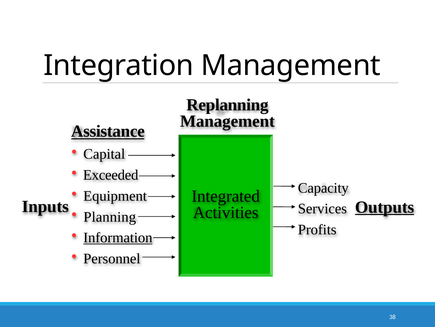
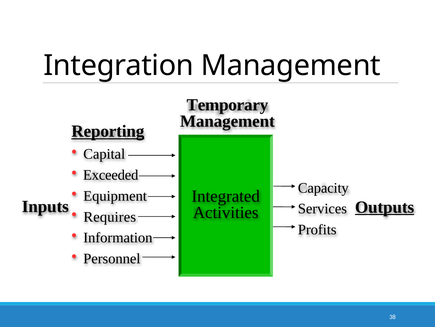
Replanning: Replanning -> Temporary
Assistance: Assistance -> Reporting
Planning: Planning -> Requires
Information underline: present -> none
